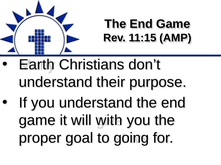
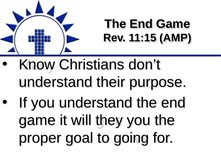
Earth: Earth -> Know
with: with -> they
